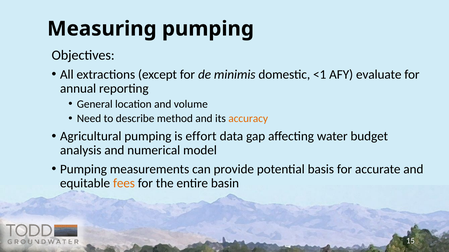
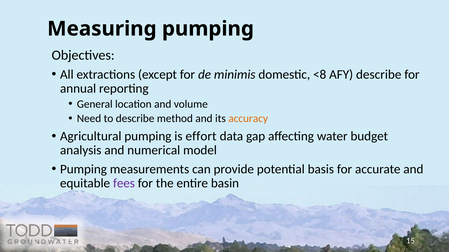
<1: <1 -> <8
AFY evaluate: evaluate -> describe
fees colour: orange -> purple
